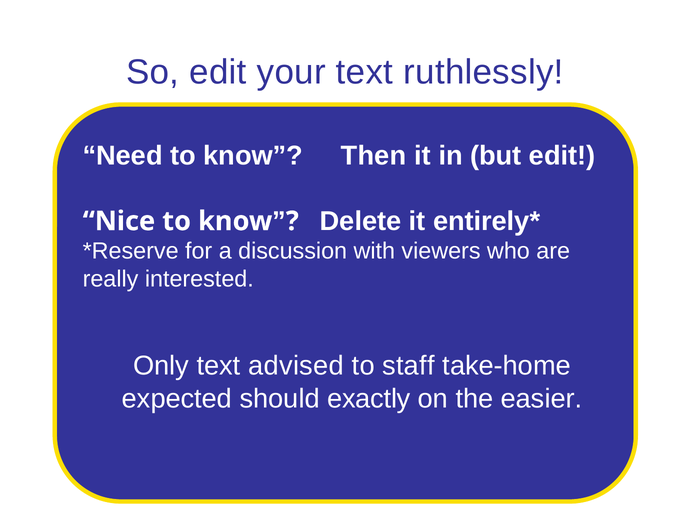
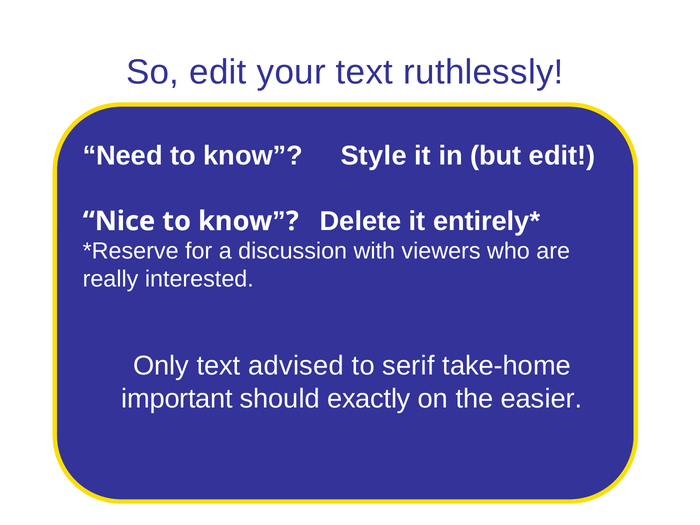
Then: Then -> Style
staff: staff -> serif
expected: expected -> important
